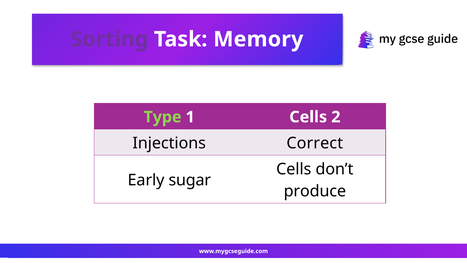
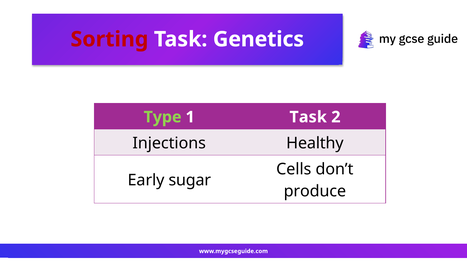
Sorting colour: purple -> red
Memory: Memory -> Genetics
1 Cells: Cells -> Task
Correct: Correct -> Healthy
